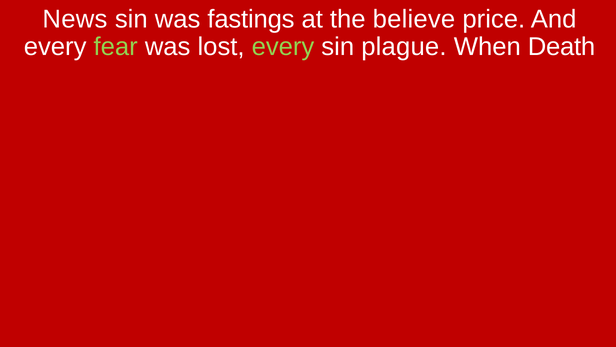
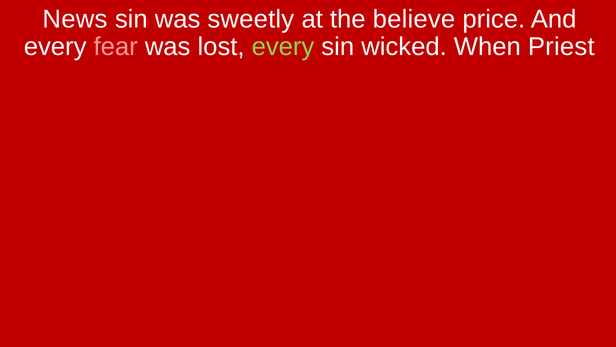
fastings: fastings -> sweetly
fear colour: light green -> pink
plague: plague -> wicked
Death: Death -> Priest
